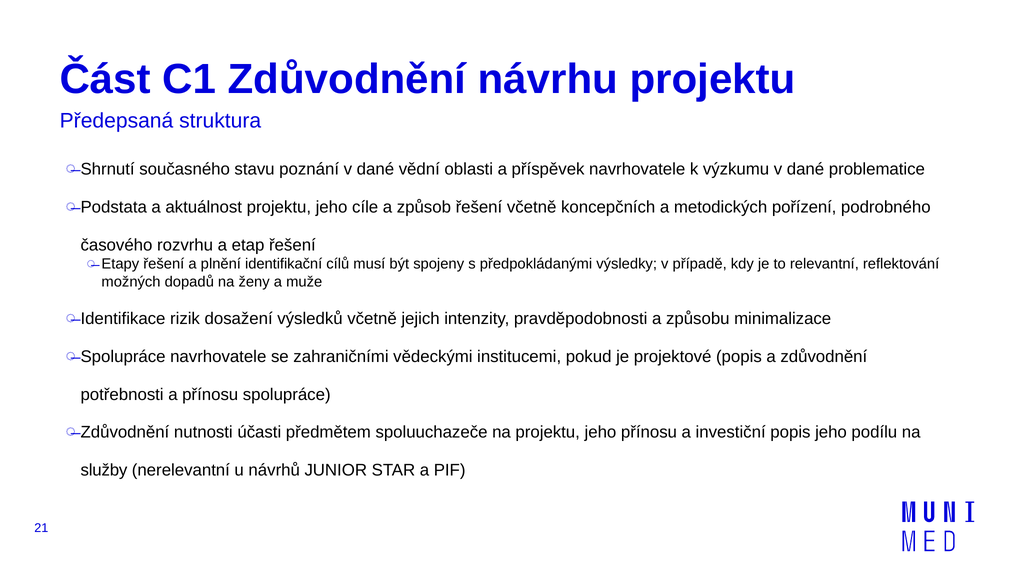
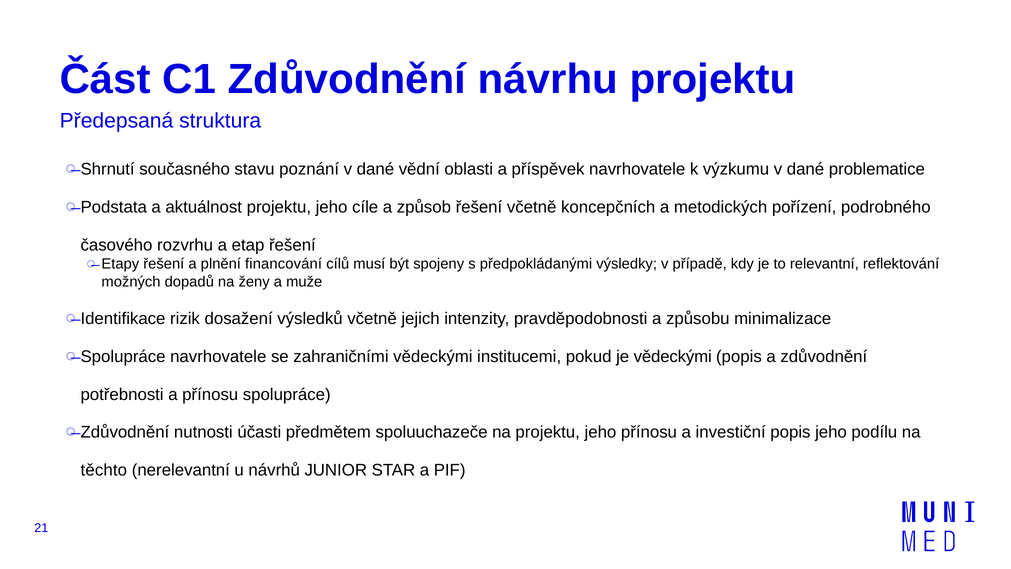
identifikační: identifikační -> financování
je projektové: projektové -> vědeckými
služby: služby -> těchto
